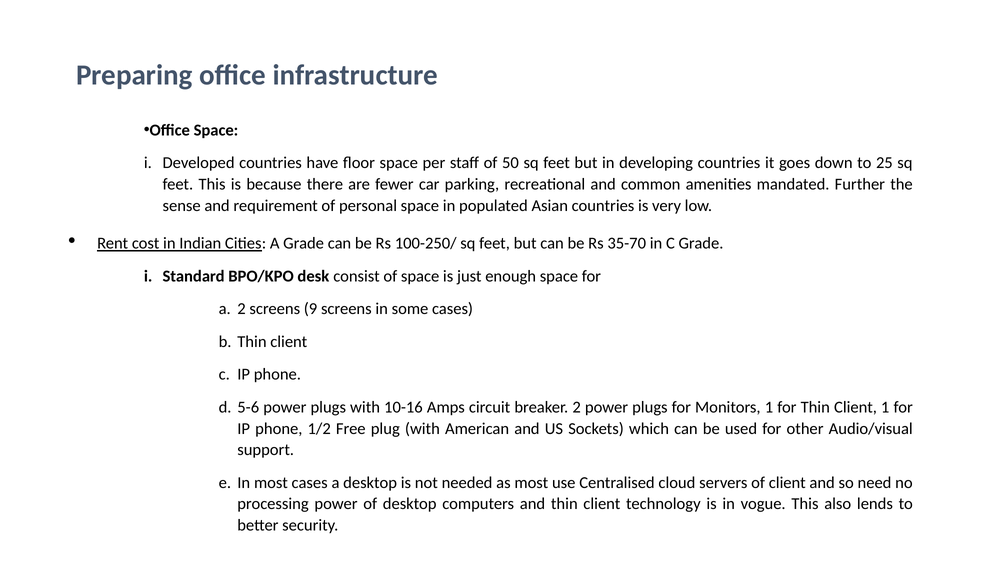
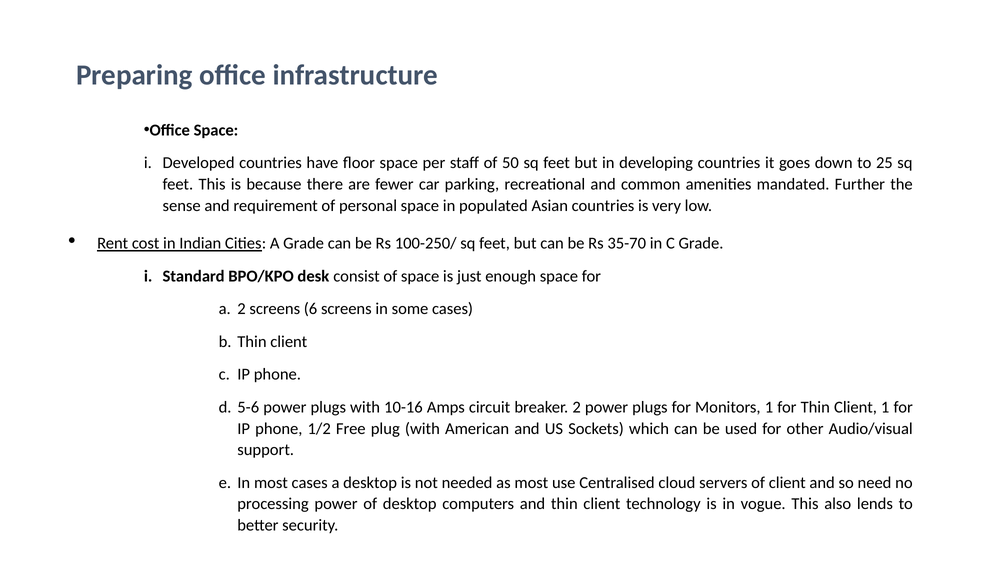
9: 9 -> 6
